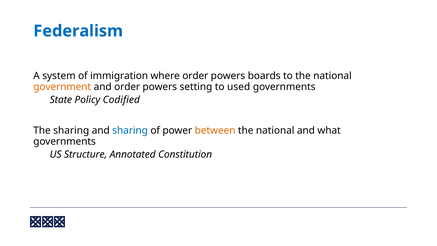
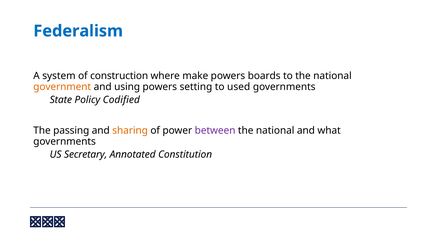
immigration: immigration -> construction
where order: order -> make
and order: order -> using
The sharing: sharing -> passing
sharing at (130, 131) colour: blue -> orange
between colour: orange -> purple
Structure: Structure -> Secretary
